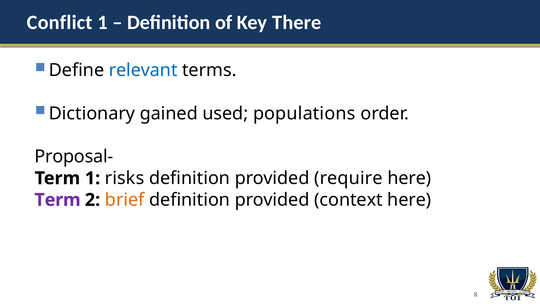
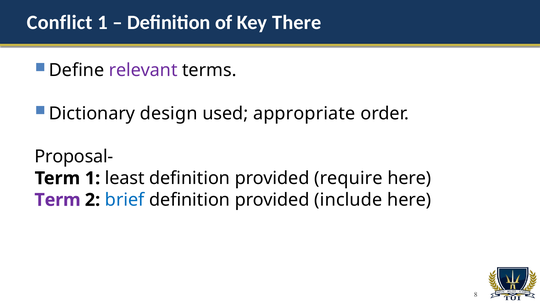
relevant colour: blue -> purple
gained: gained -> design
populations: populations -> appropriate
risks: risks -> least
brief colour: orange -> blue
context: context -> include
